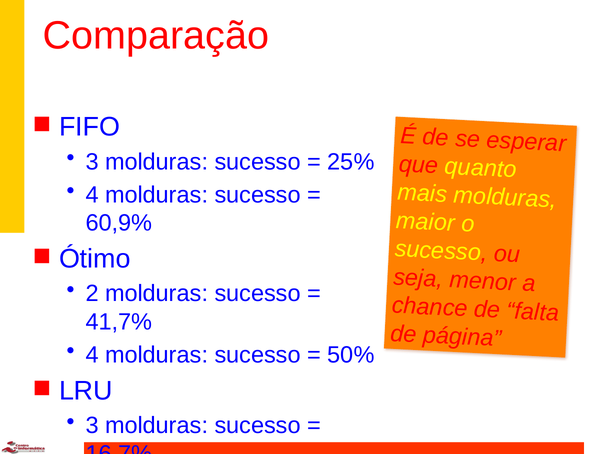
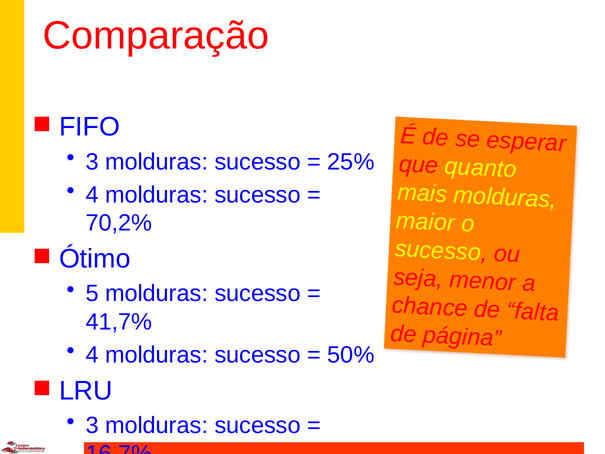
60,9%: 60,9% -> 70,2%
2: 2 -> 5
